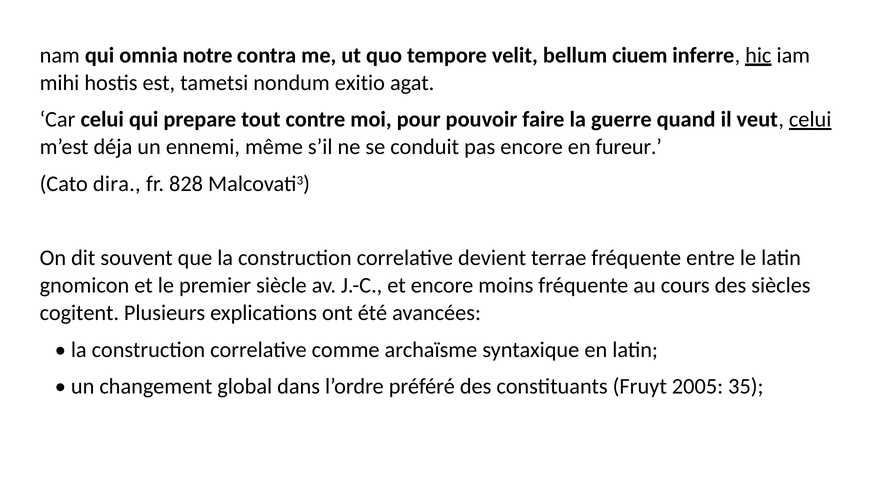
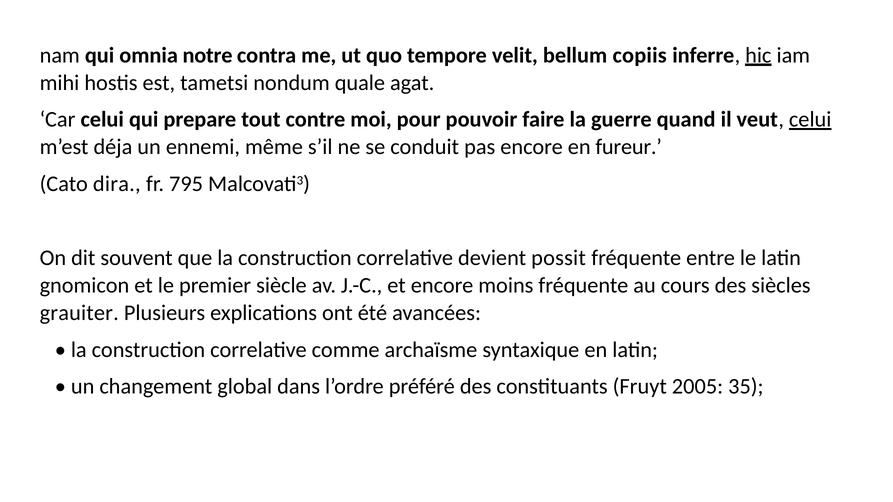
ciuem: ciuem -> copiis
exitio: exitio -> quale
828: 828 -> 795
terrae: terrae -> possit
cogitent: cogitent -> grauiter
